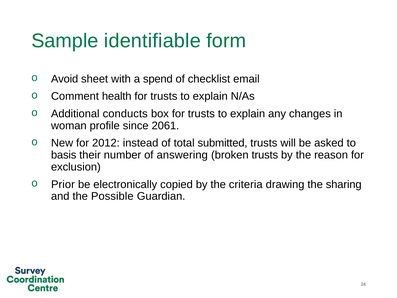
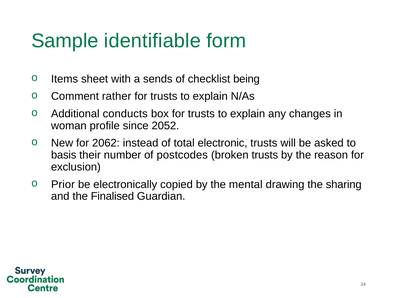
Avoid: Avoid -> Items
spend: spend -> sends
email: email -> being
health: health -> rather
2061: 2061 -> 2052
2012: 2012 -> 2062
submitted: submitted -> electronic
answering: answering -> postcodes
criteria: criteria -> mental
Possible: Possible -> Finalised
